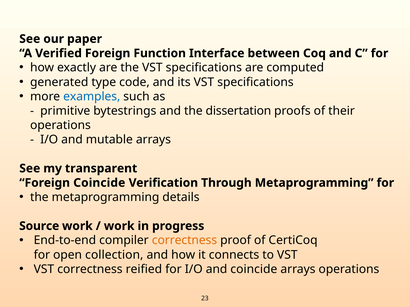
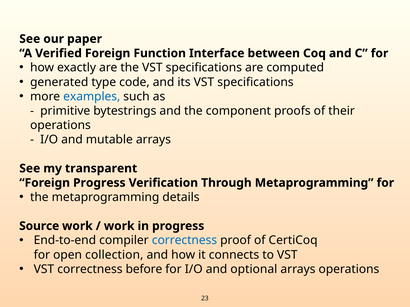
dissertation: dissertation -> component
Foreign Coincide: Coincide -> Progress
correctness at (184, 241) colour: orange -> blue
reified: reified -> before
and coincide: coincide -> optional
